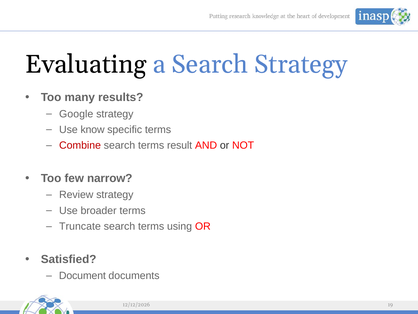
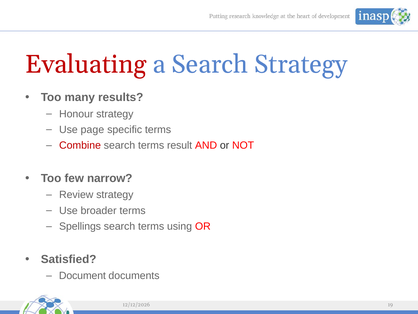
Evaluating colour: black -> red
Google: Google -> Honour
know: know -> page
Truncate: Truncate -> Spellings
